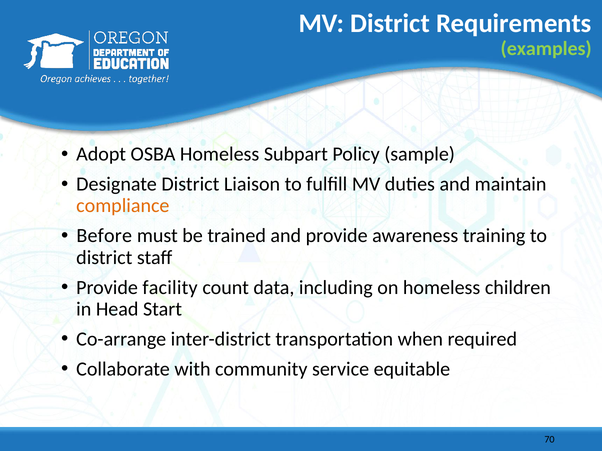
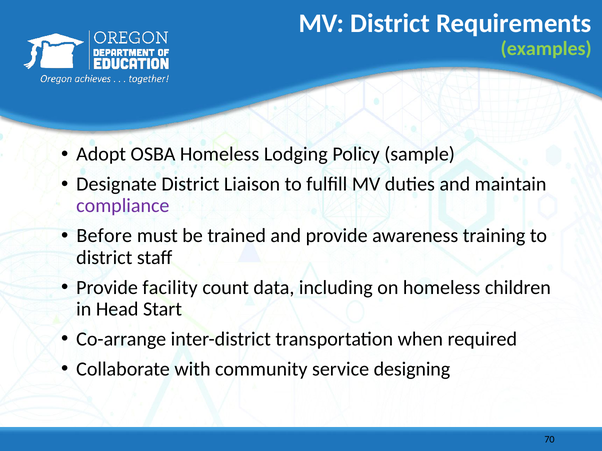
Subpart: Subpart -> Lodging
compliance colour: orange -> purple
equitable: equitable -> designing
